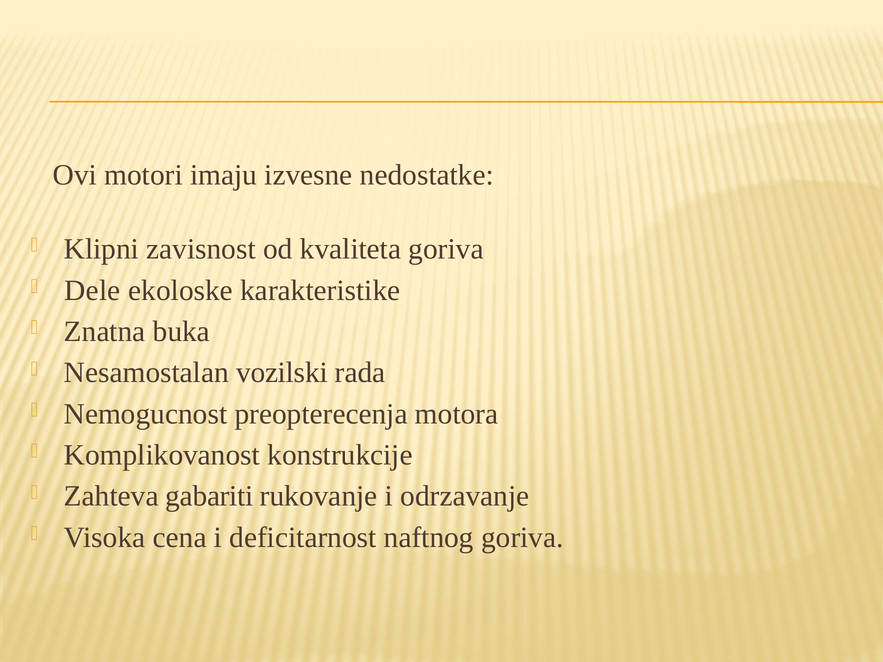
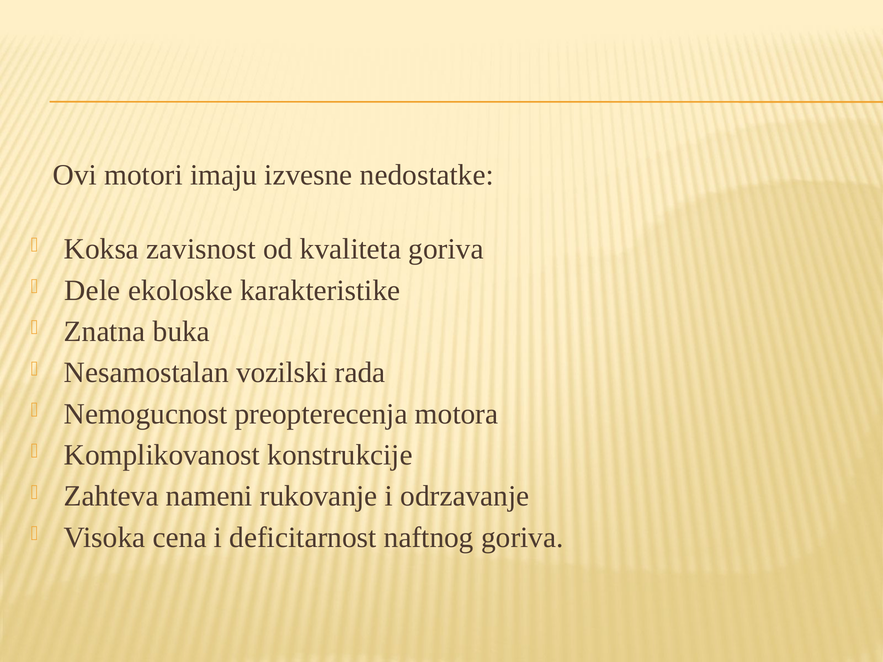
Klipni: Klipni -> Koksa
gabariti: gabariti -> nameni
